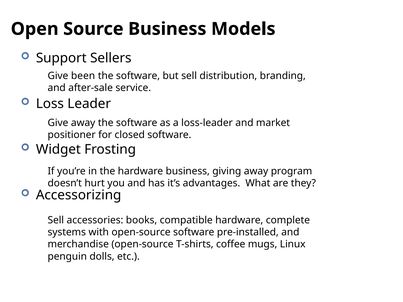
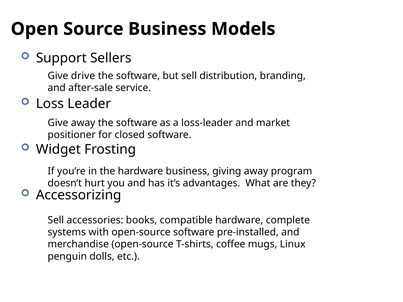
been: been -> drive
